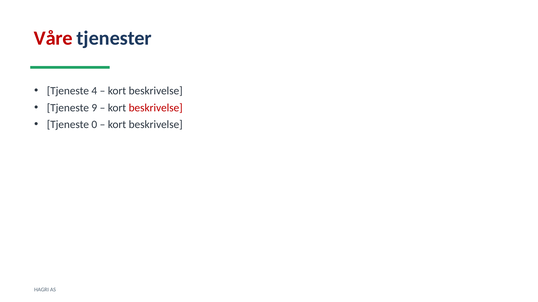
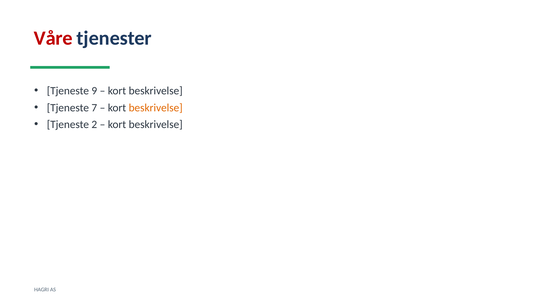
4: 4 -> 9
9: 9 -> 7
beskrivelse at (156, 108) colour: red -> orange
0: 0 -> 2
